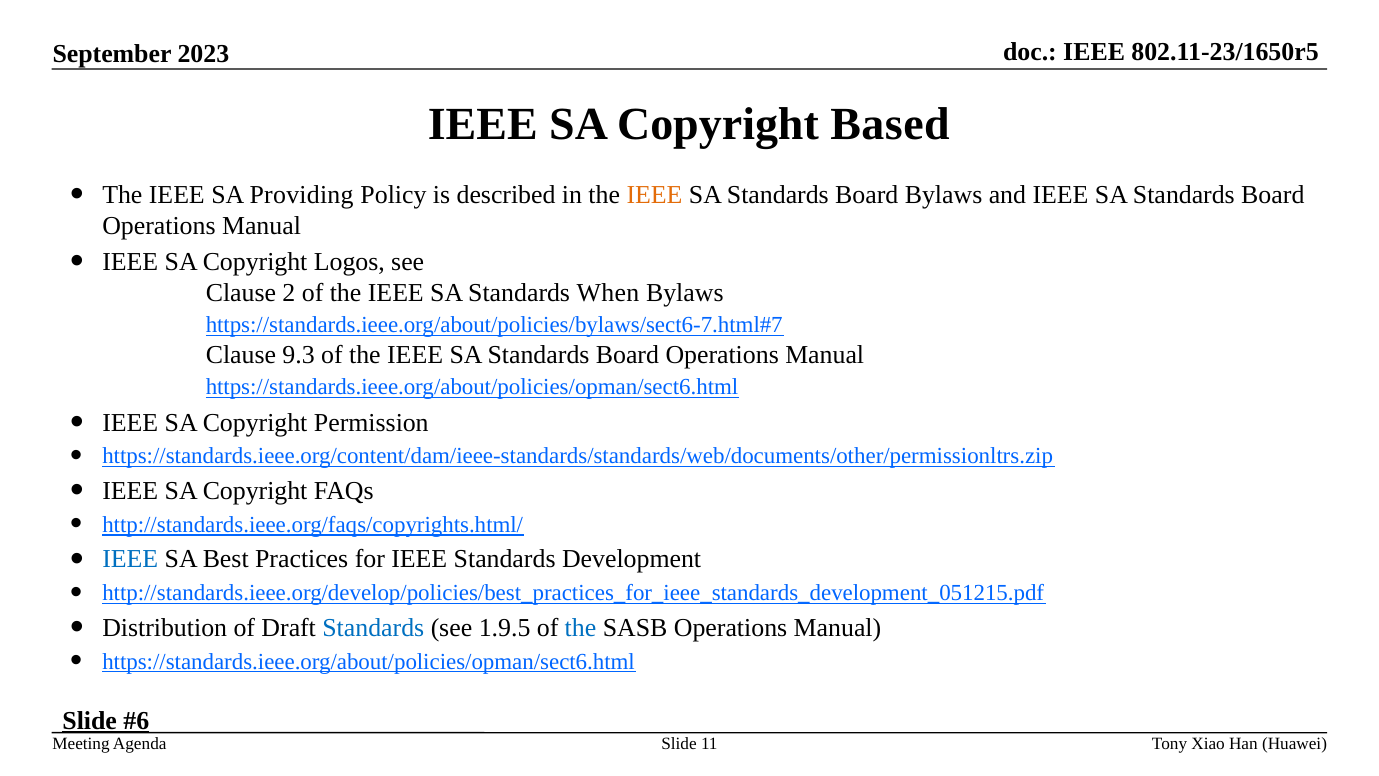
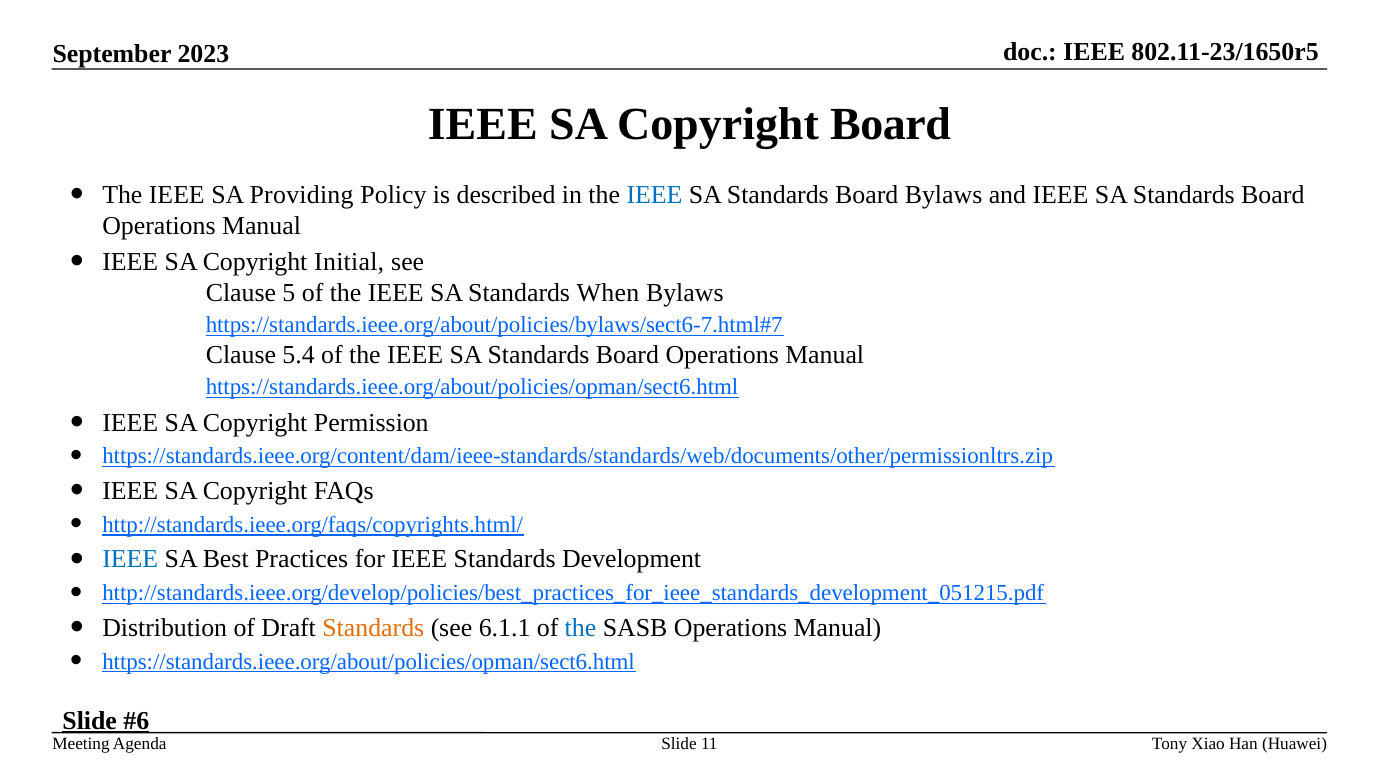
Copyright Based: Based -> Board
IEEE at (654, 195) colour: orange -> blue
Logos: Logos -> Initial
2: 2 -> 5
9.3: 9.3 -> 5.4
Standards at (373, 628) colour: blue -> orange
1.9.5: 1.9.5 -> 6.1.1
